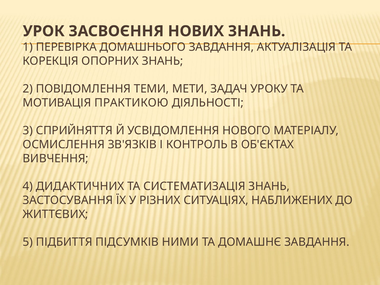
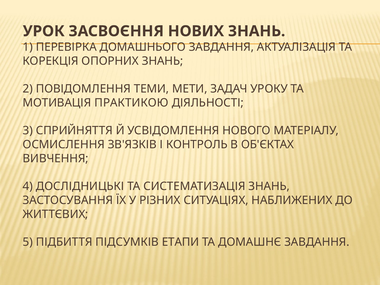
ДИДАКТИЧНИХ: ДИДАКТИЧНИХ -> ДОСЛІДНИЦЬКІ
НИМИ: НИМИ -> ЕТАПИ
